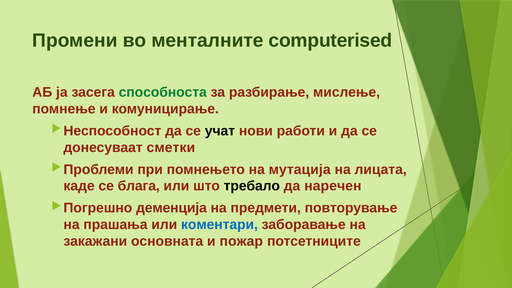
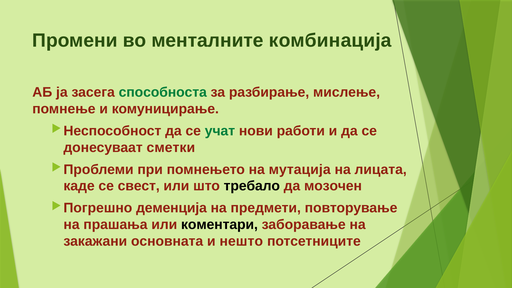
computerised: computerised -> комбинација
учат colour: black -> green
блага: блага -> свест
наречен: наречен -> мозочен
коментари colour: blue -> black
пожар: пожар -> нешто
